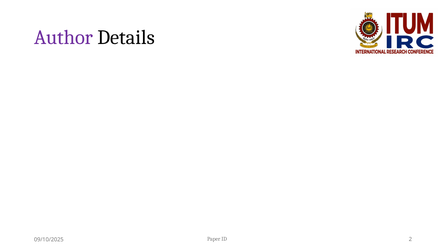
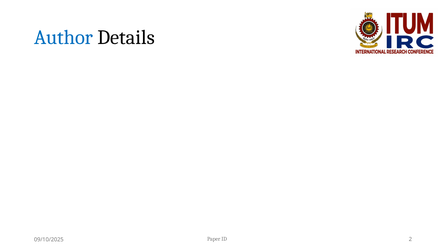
Author colour: purple -> blue
